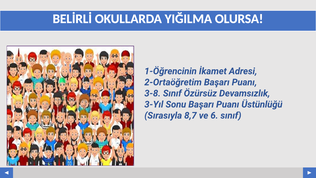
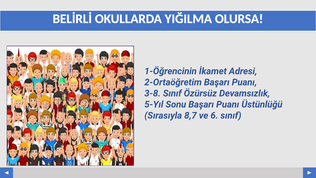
3-Yıl: 3-Yıl -> 5-Yıl
